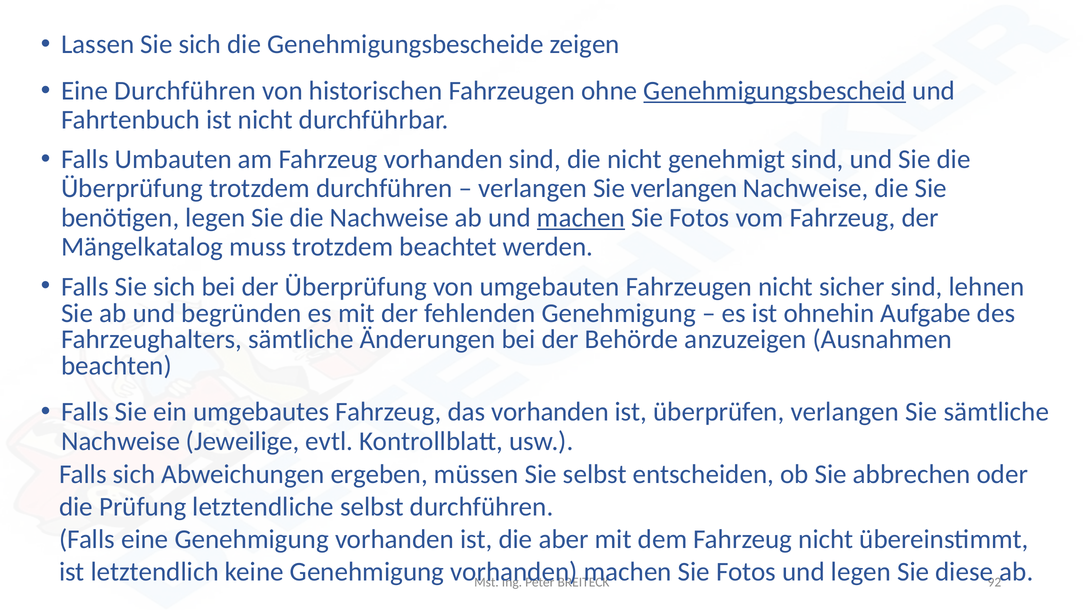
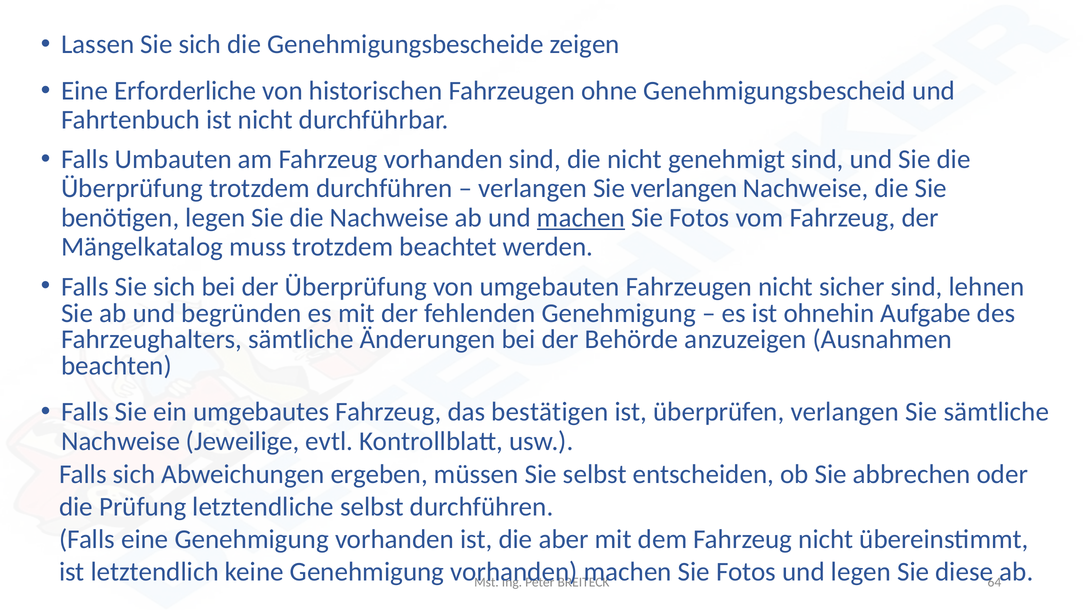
Eine Durchführen: Durchführen -> Erforderliche
Genehmigungsbescheid underline: present -> none
das vorhanden: vorhanden -> bestätigen
92: 92 -> 64
